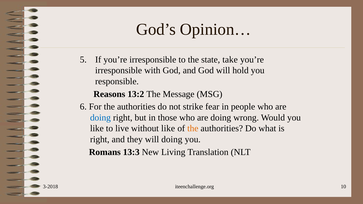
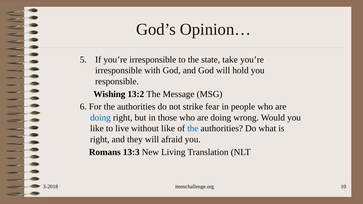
Reasons: Reasons -> Wishing
the at (193, 129) colour: orange -> blue
will doing: doing -> afraid
